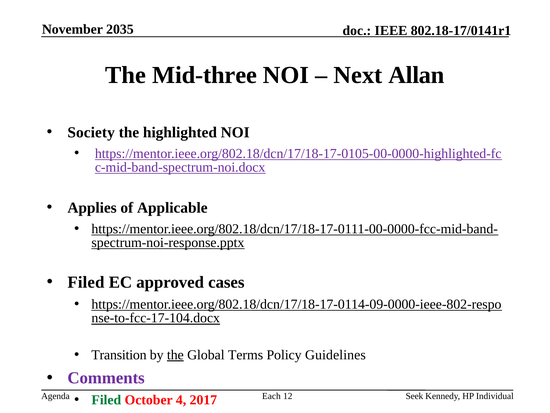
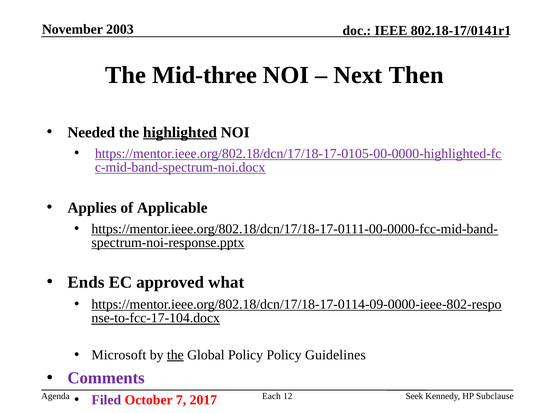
2035: 2035 -> 2003
Allan: Allan -> Then
Society: Society -> Needed
highlighted underline: none -> present
Filed at (86, 282): Filed -> Ends
cases: cases -> what
Transition: Transition -> Microsoft
Global Terms: Terms -> Policy
Individual: Individual -> Subclause
Filed at (106, 400) colour: green -> purple
4: 4 -> 7
